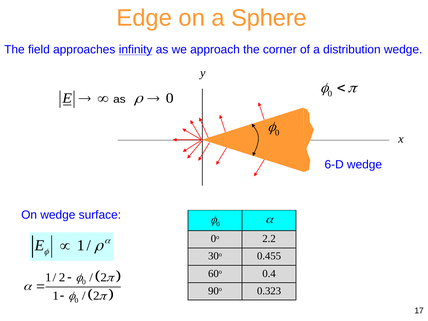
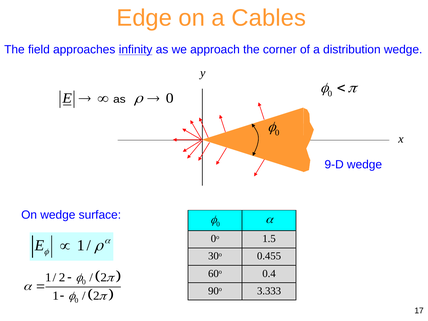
Sphere: Sphere -> Cables
6-D: 6-D -> 9-D
2.2: 2.2 -> 1.5
0.323: 0.323 -> 3.333
